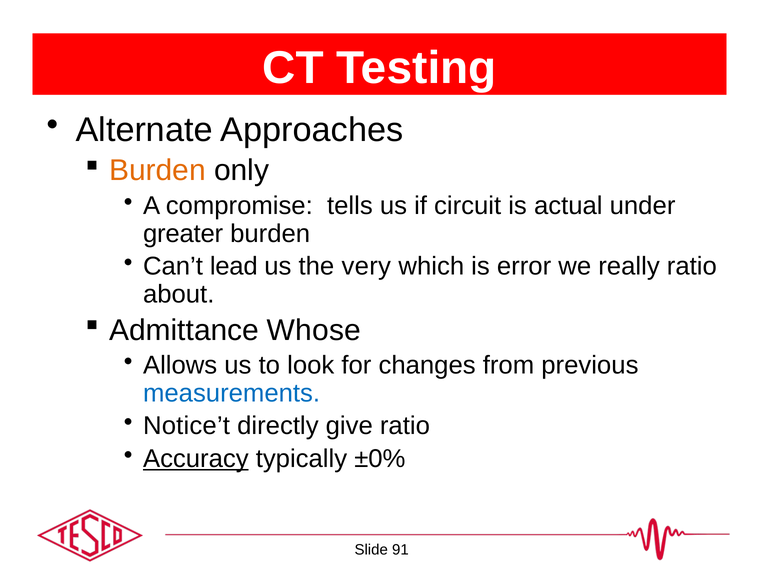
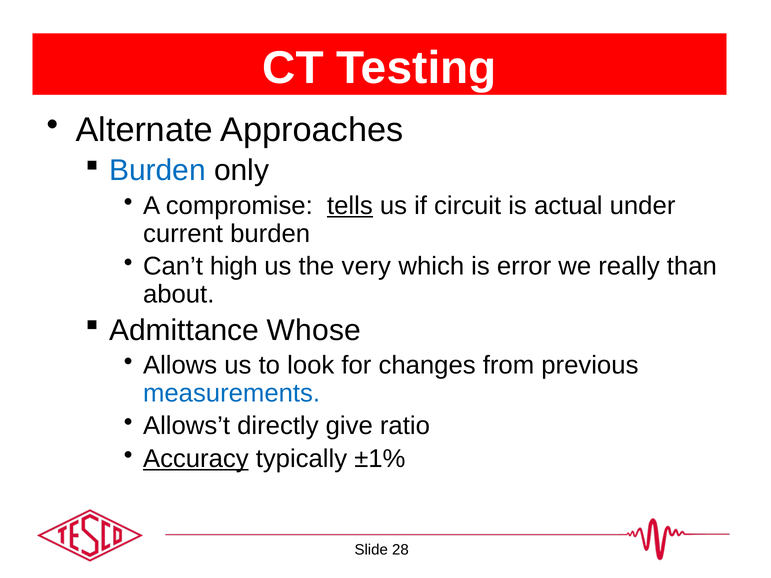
Burden at (158, 171) colour: orange -> blue
tells underline: none -> present
greater: greater -> current
lead: lead -> high
really ratio: ratio -> than
Notice’t: Notice’t -> Allows’t
±0%: ±0% -> ±1%
91: 91 -> 28
